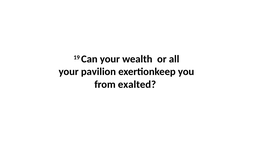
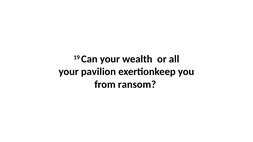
exalted: exalted -> ransom
